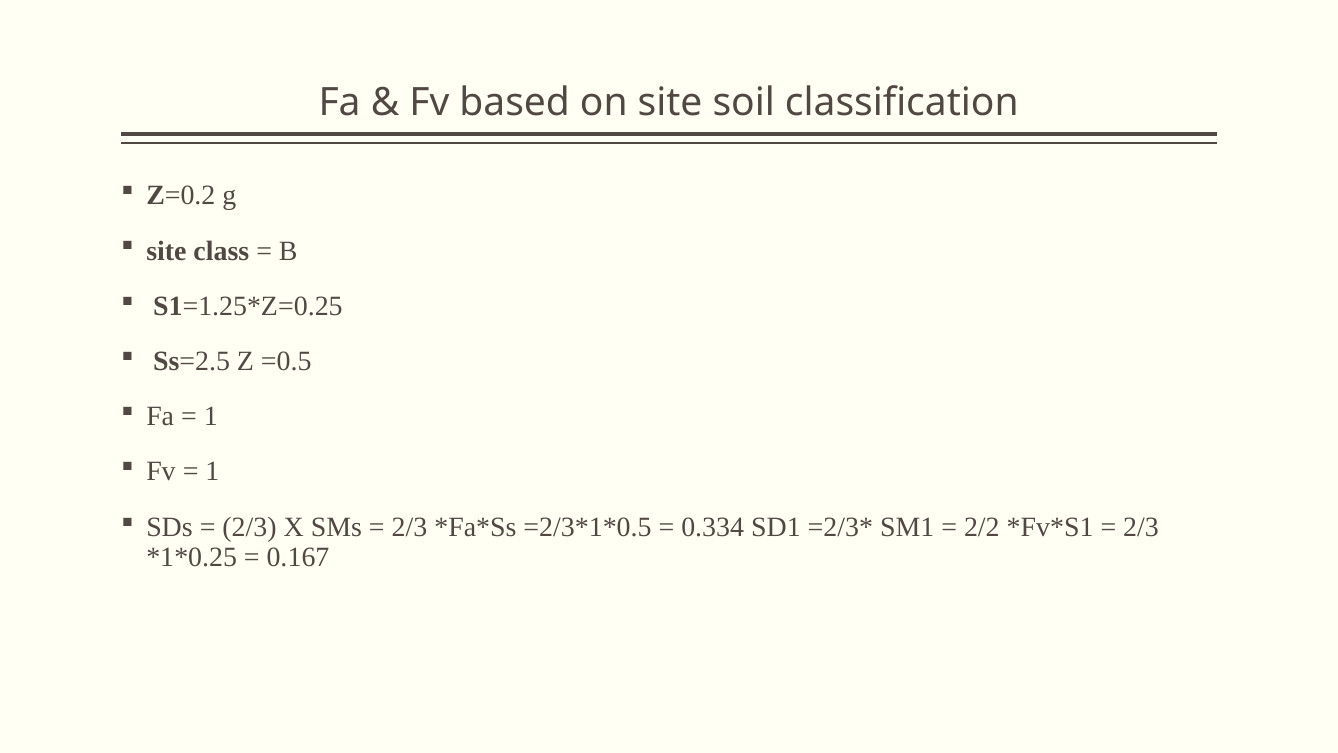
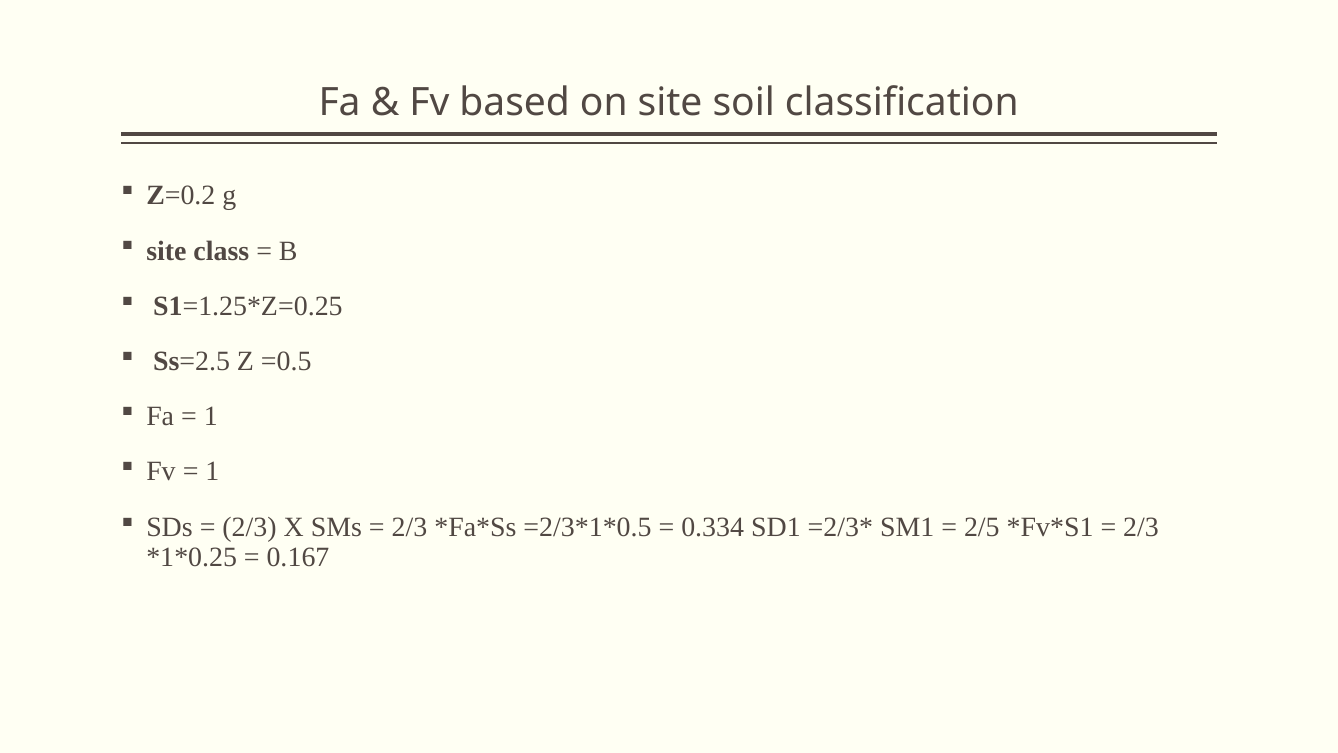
2/2: 2/2 -> 2/5
